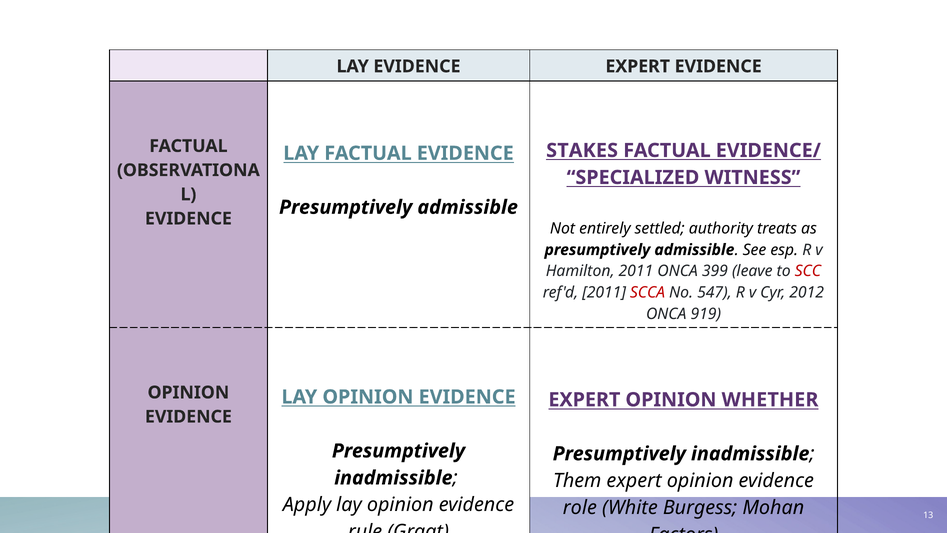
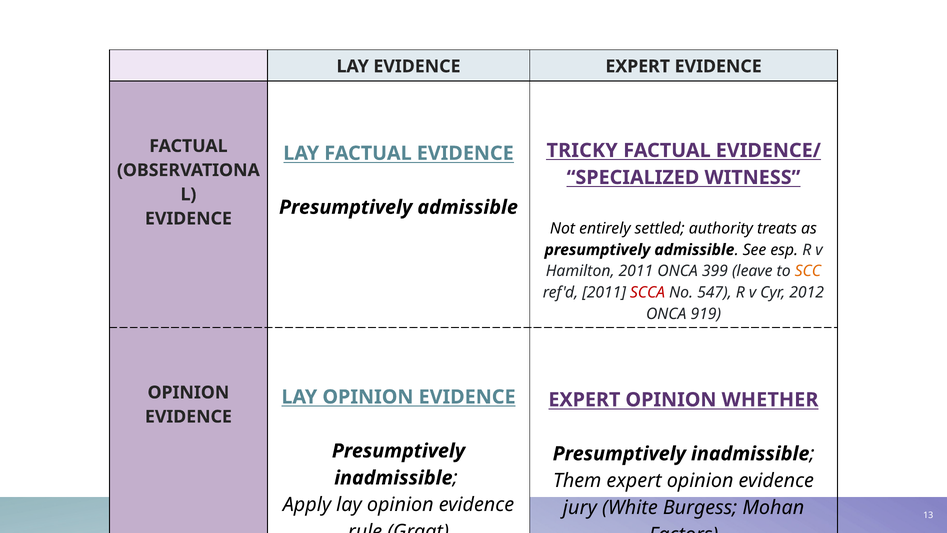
STAKES: STAKES -> TRICKY
SCC colour: red -> orange
role: role -> jury
